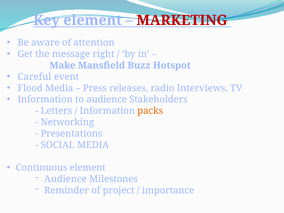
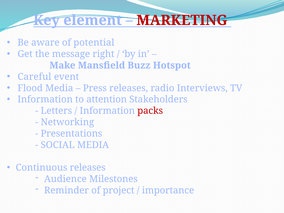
attention: attention -> potential
to audience: audience -> attention
packs colour: orange -> red
Continuous element: element -> releases
